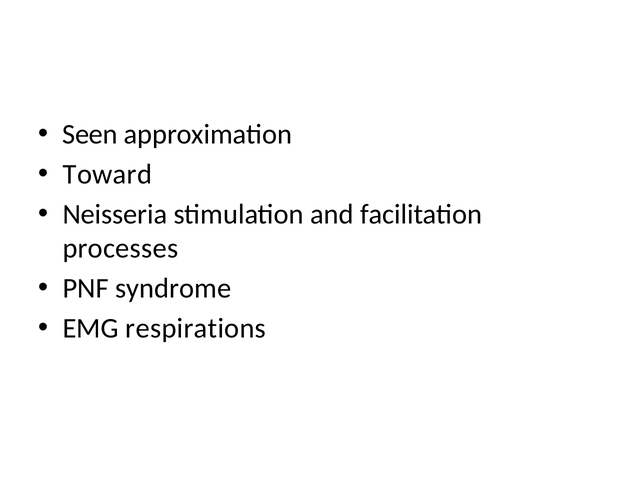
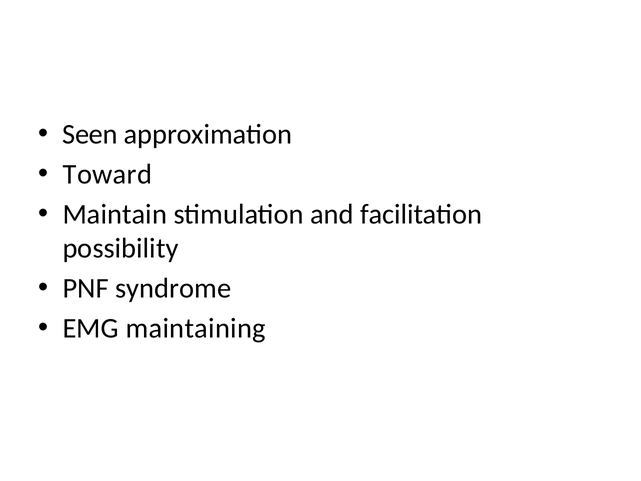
Neisseria: Neisseria -> Maintain
processes: processes -> possibility
respirations: respirations -> maintaining
